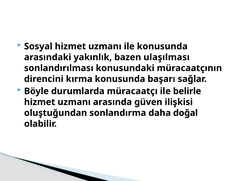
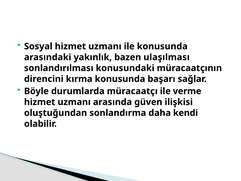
belirle: belirle -> verme
doğal: doğal -> kendi
